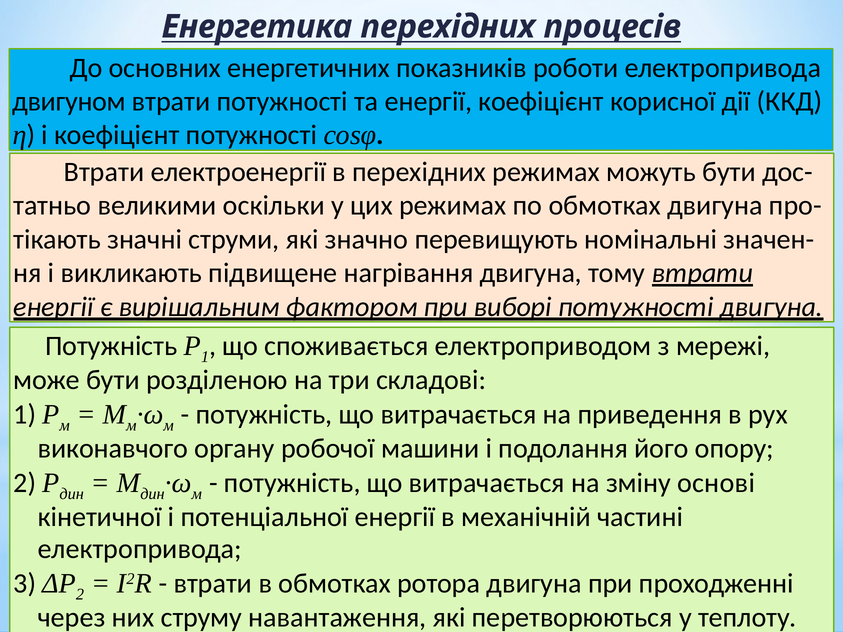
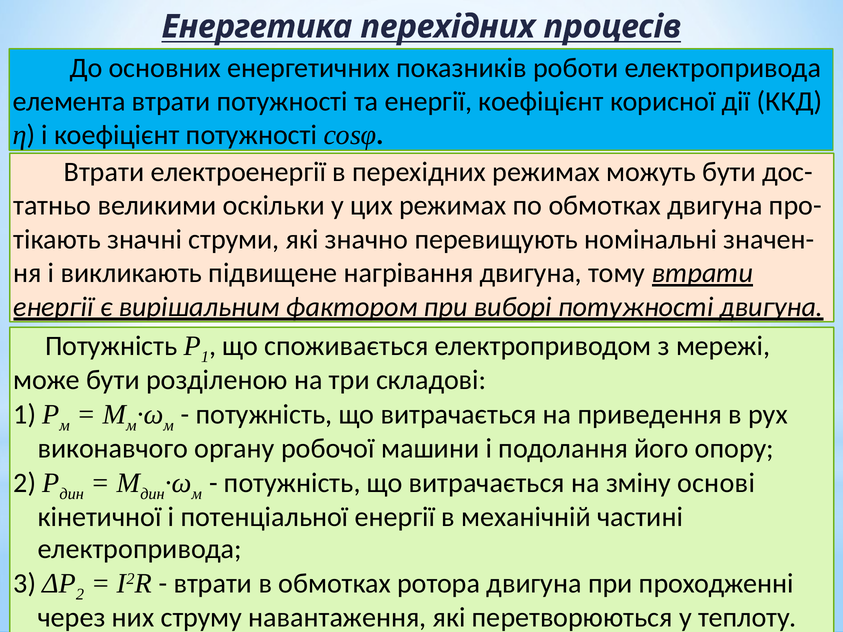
двигуном: двигуном -> елемента
